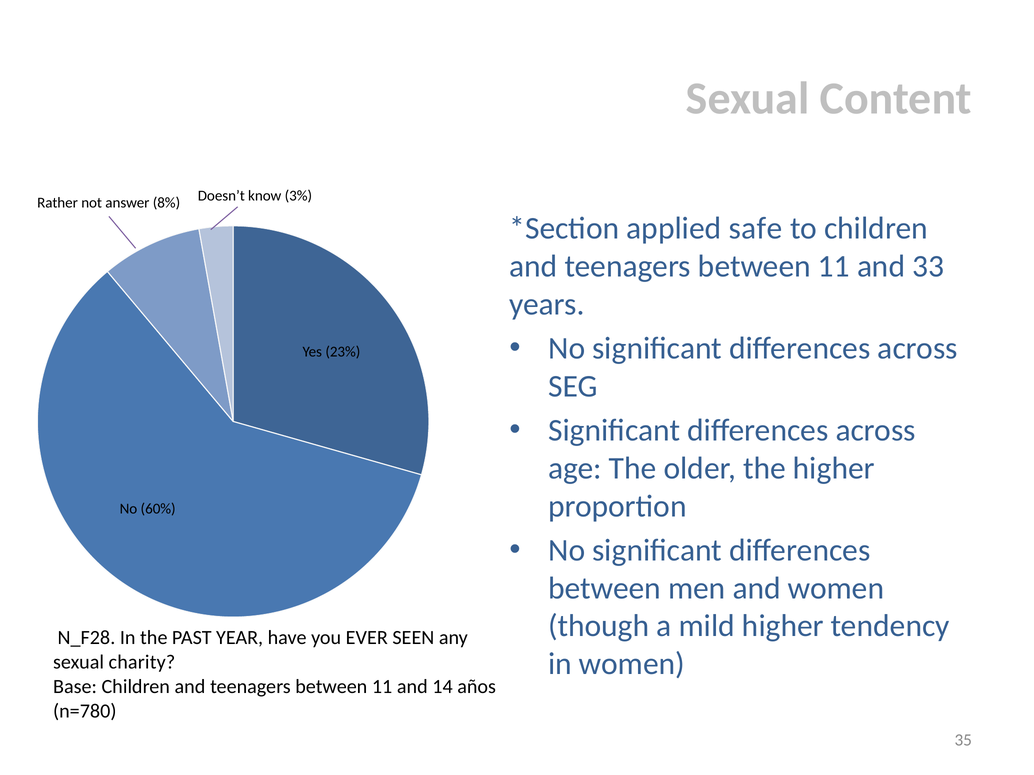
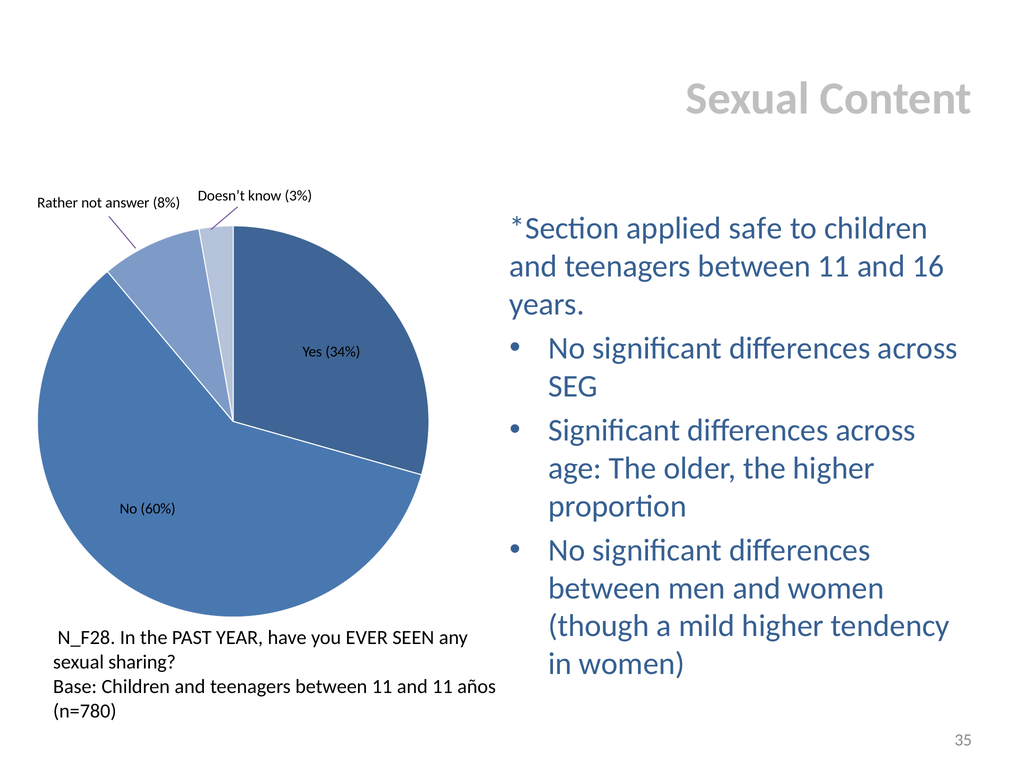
33: 33 -> 16
23%: 23% -> 34%
charity: charity -> sharing
and 14: 14 -> 11
